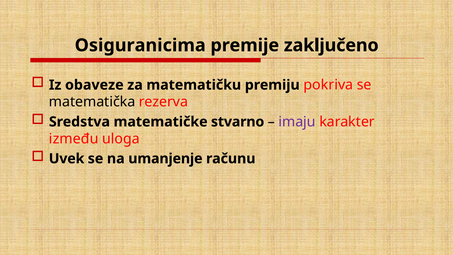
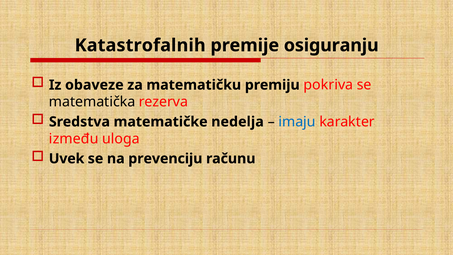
Osiguranicima: Osiguranicima -> Katastrofalnih
zaključeno: zaključeno -> osiguranju
stvarno: stvarno -> nedelja
imaju colour: purple -> blue
umanjenje: umanjenje -> prevenciju
